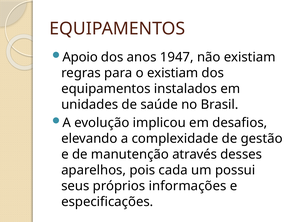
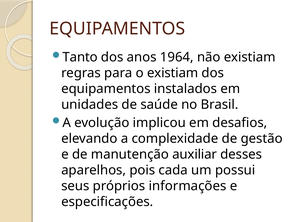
Apoio: Apoio -> Tanto
1947: 1947 -> 1964
através: através -> auxiliar
